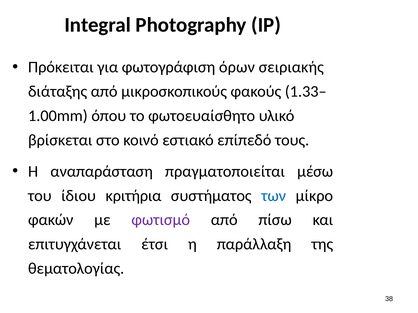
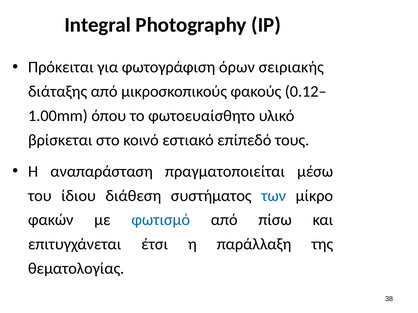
1.33–: 1.33– -> 0.12–
κριτήρια: κριτήρια -> διάθεση
φωτισμό colour: purple -> blue
